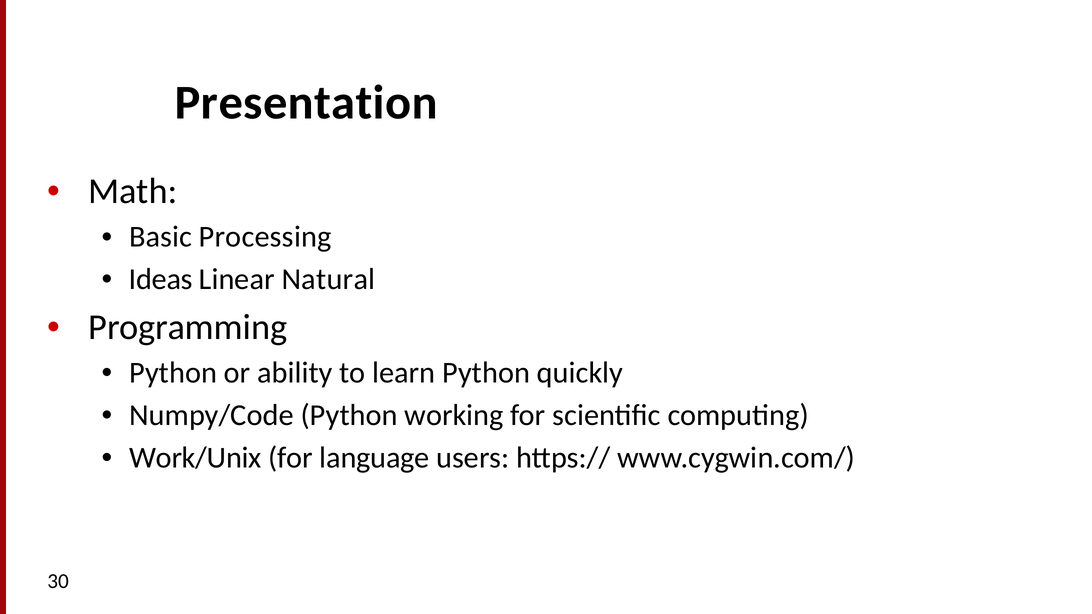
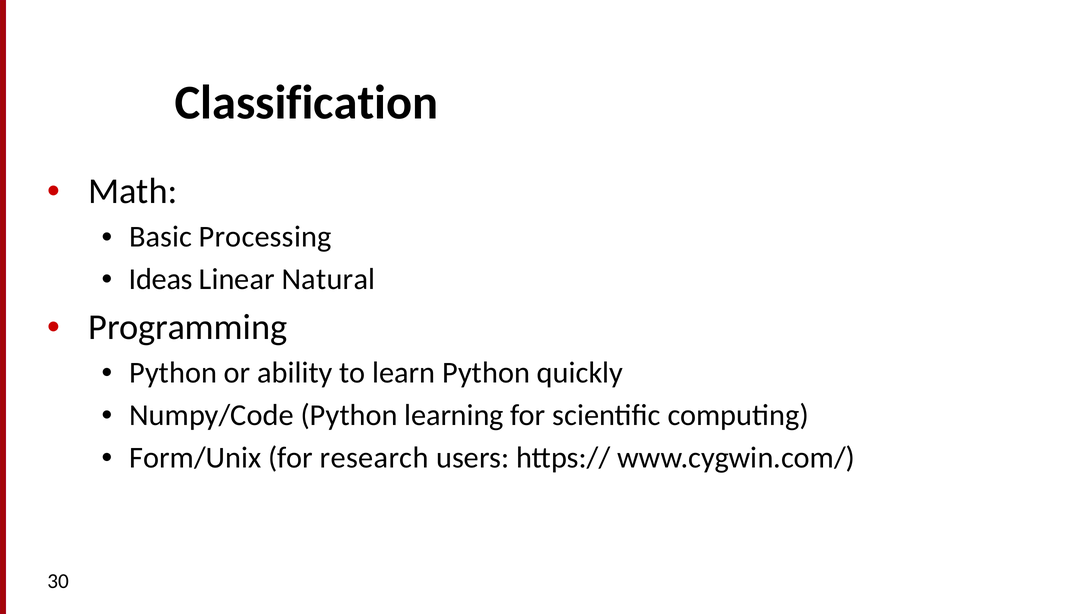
Presentation: Presentation -> Classification
working: working -> learning
Work/Unix: Work/Unix -> Form/Unix
language: language -> research
